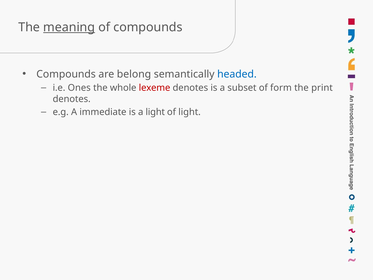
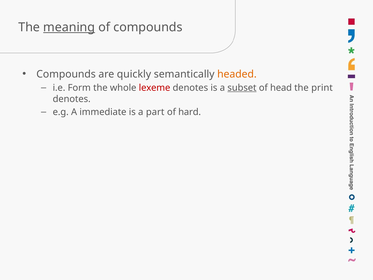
belong: belong -> quickly
headed colour: blue -> orange
Ones: Ones -> Form
subset underline: none -> present
form: form -> head
a light: light -> part
of light: light -> hard
